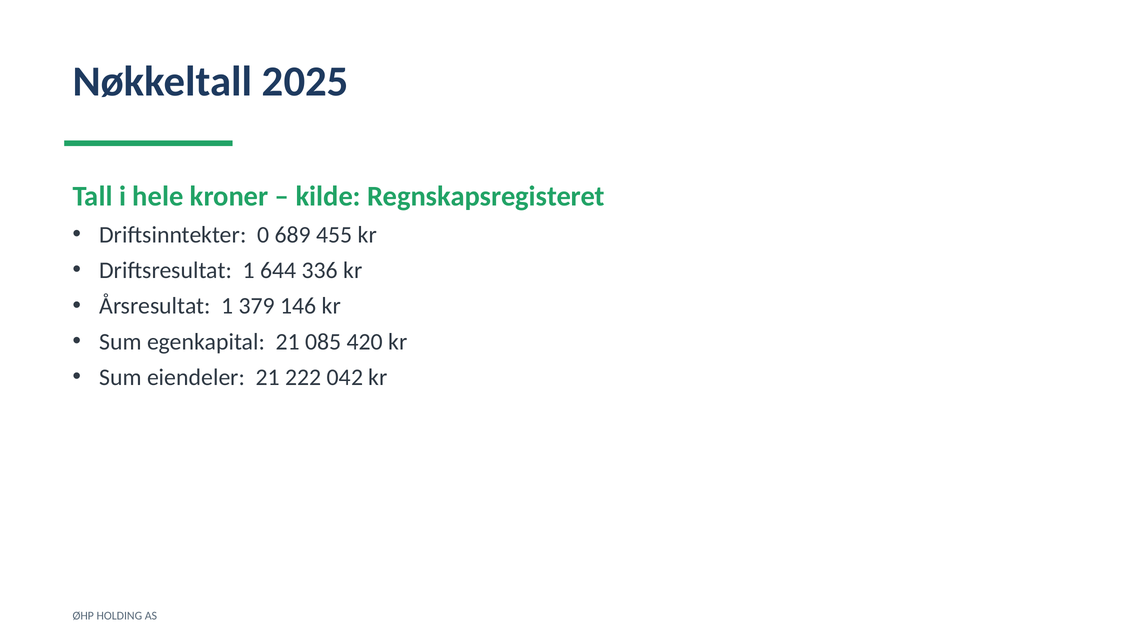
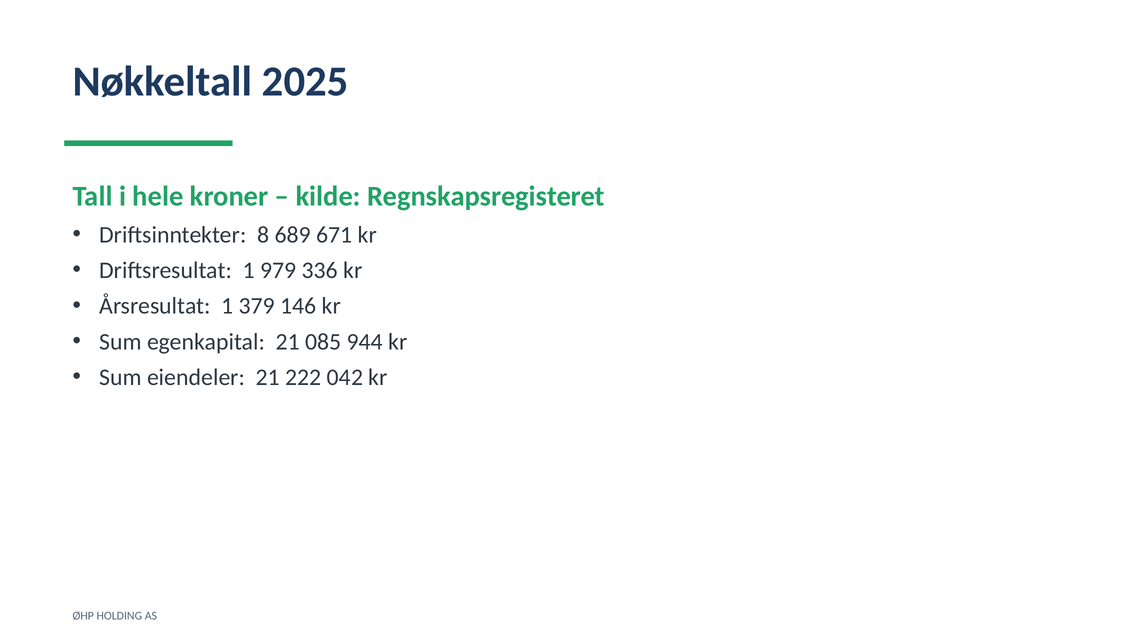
0: 0 -> 8
455: 455 -> 671
644: 644 -> 979
420: 420 -> 944
